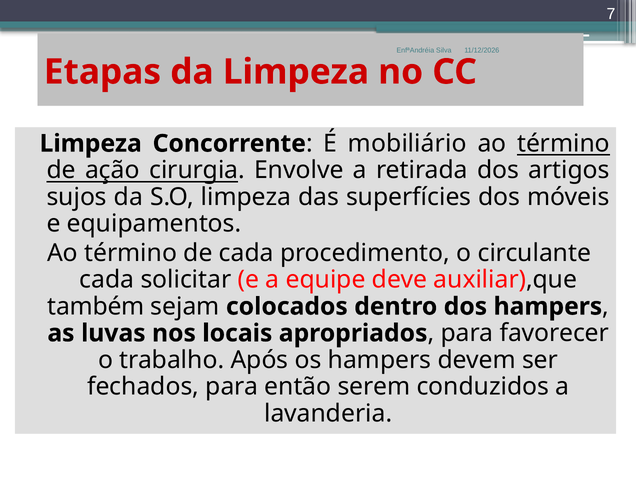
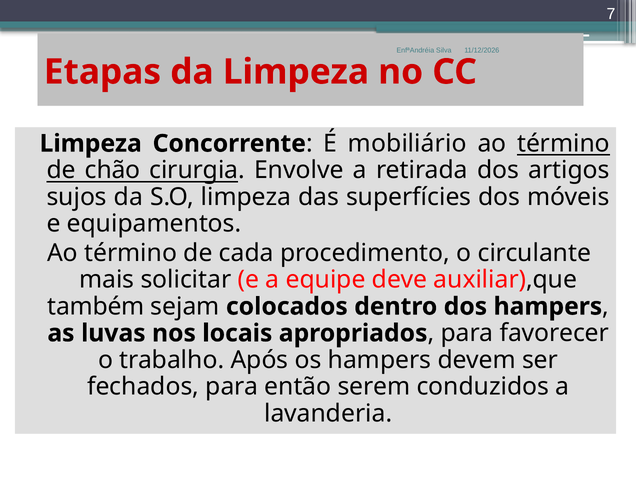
ação: ação -> chão
cada at (107, 280): cada -> mais
